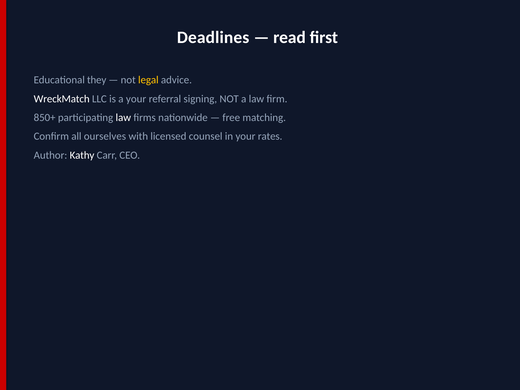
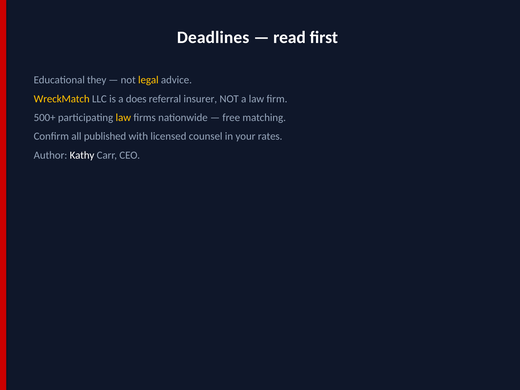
WreckMatch colour: white -> yellow
a your: your -> does
signing: signing -> insurer
850+: 850+ -> 500+
law at (123, 118) colour: white -> yellow
ourselves: ourselves -> published
